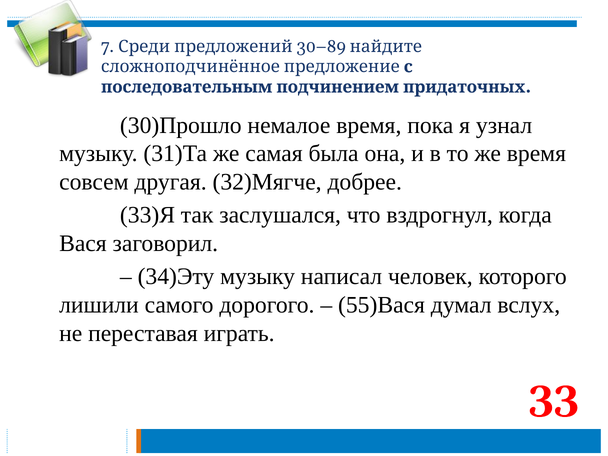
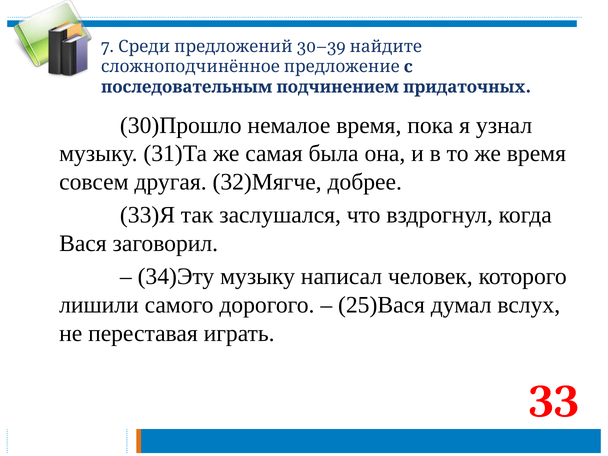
30–89: 30–89 -> 30–39
55)Вася: 55)Вася -> 25)Вася
